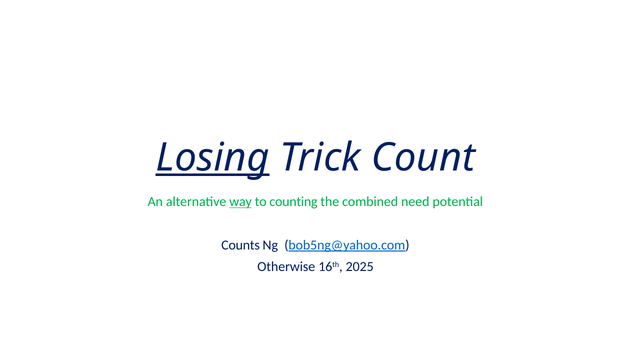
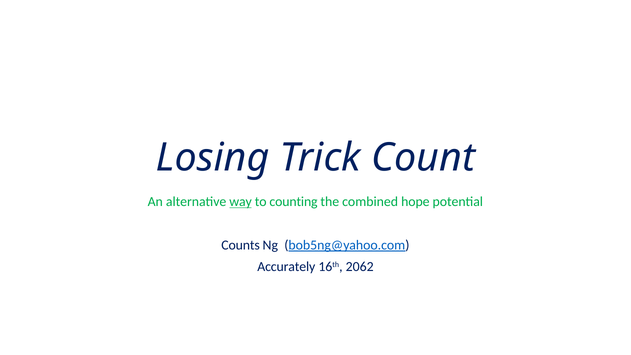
Losing underline: present -> none
need: need -> hope
Otherwise: Otherwise -> Accurately
2025: 2025 -> 2062
